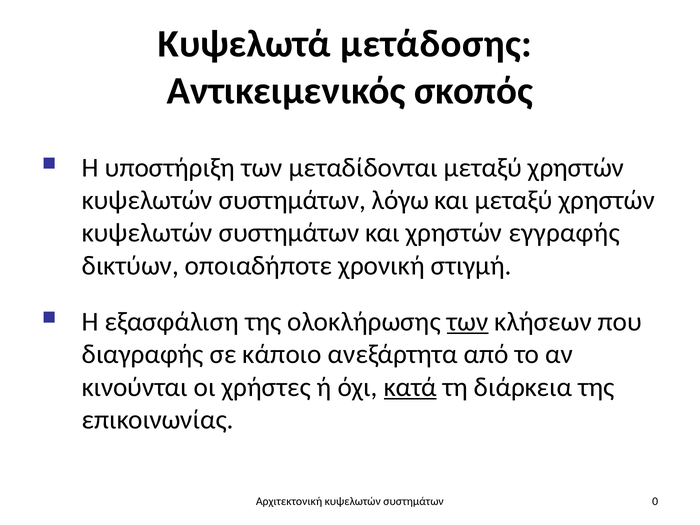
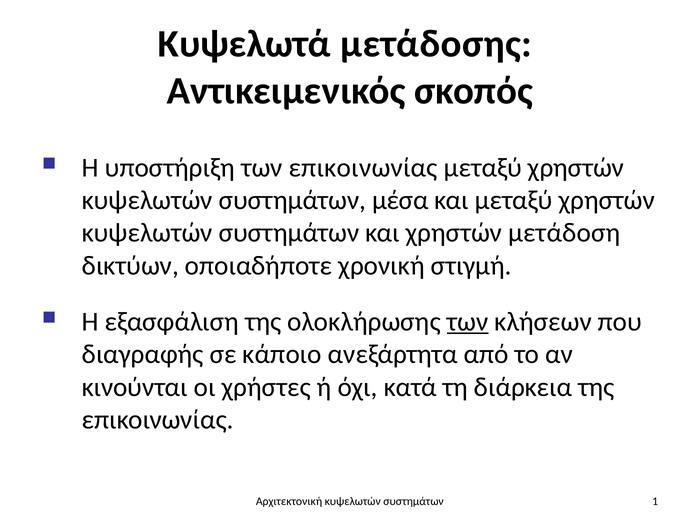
των μεταδίδονται: μεταδίδονται -> επικοινωνίας
λόγω: λόγω -> μέσα
εγγραφής: εγγραφής -> μετάδοση
κατά underline: present -> none
0: 0 -> 1
